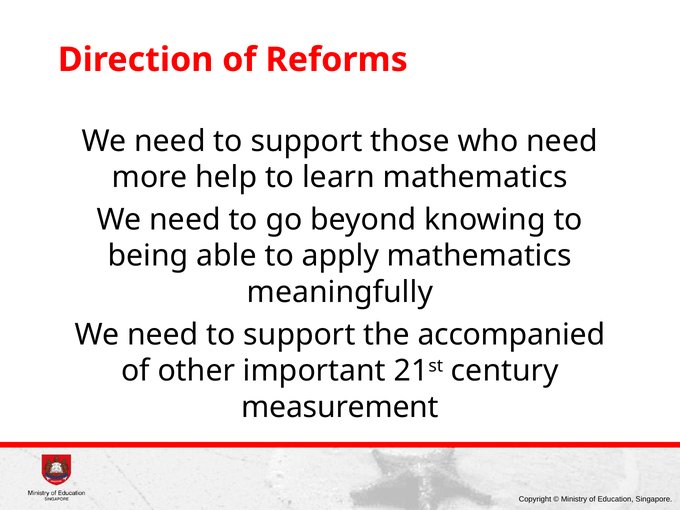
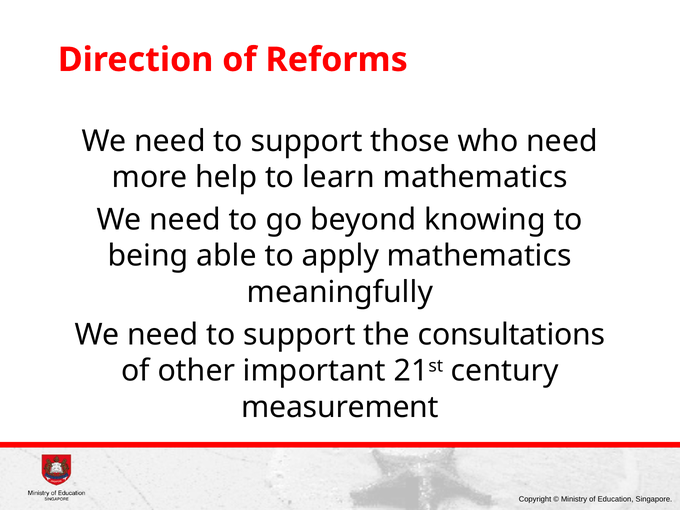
accompanied: accompanied -> consultations
